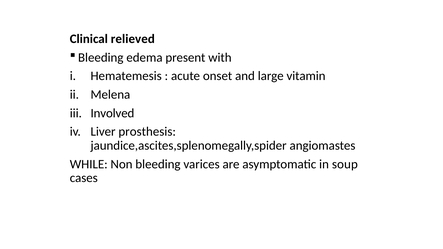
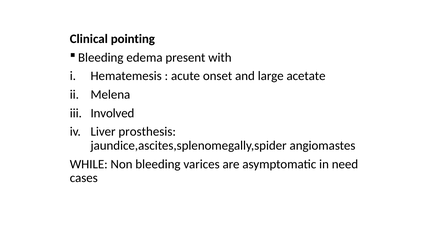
relieved: relieved -> pointing
vitamin: vitamin -> acetate
soup: soup -> need
